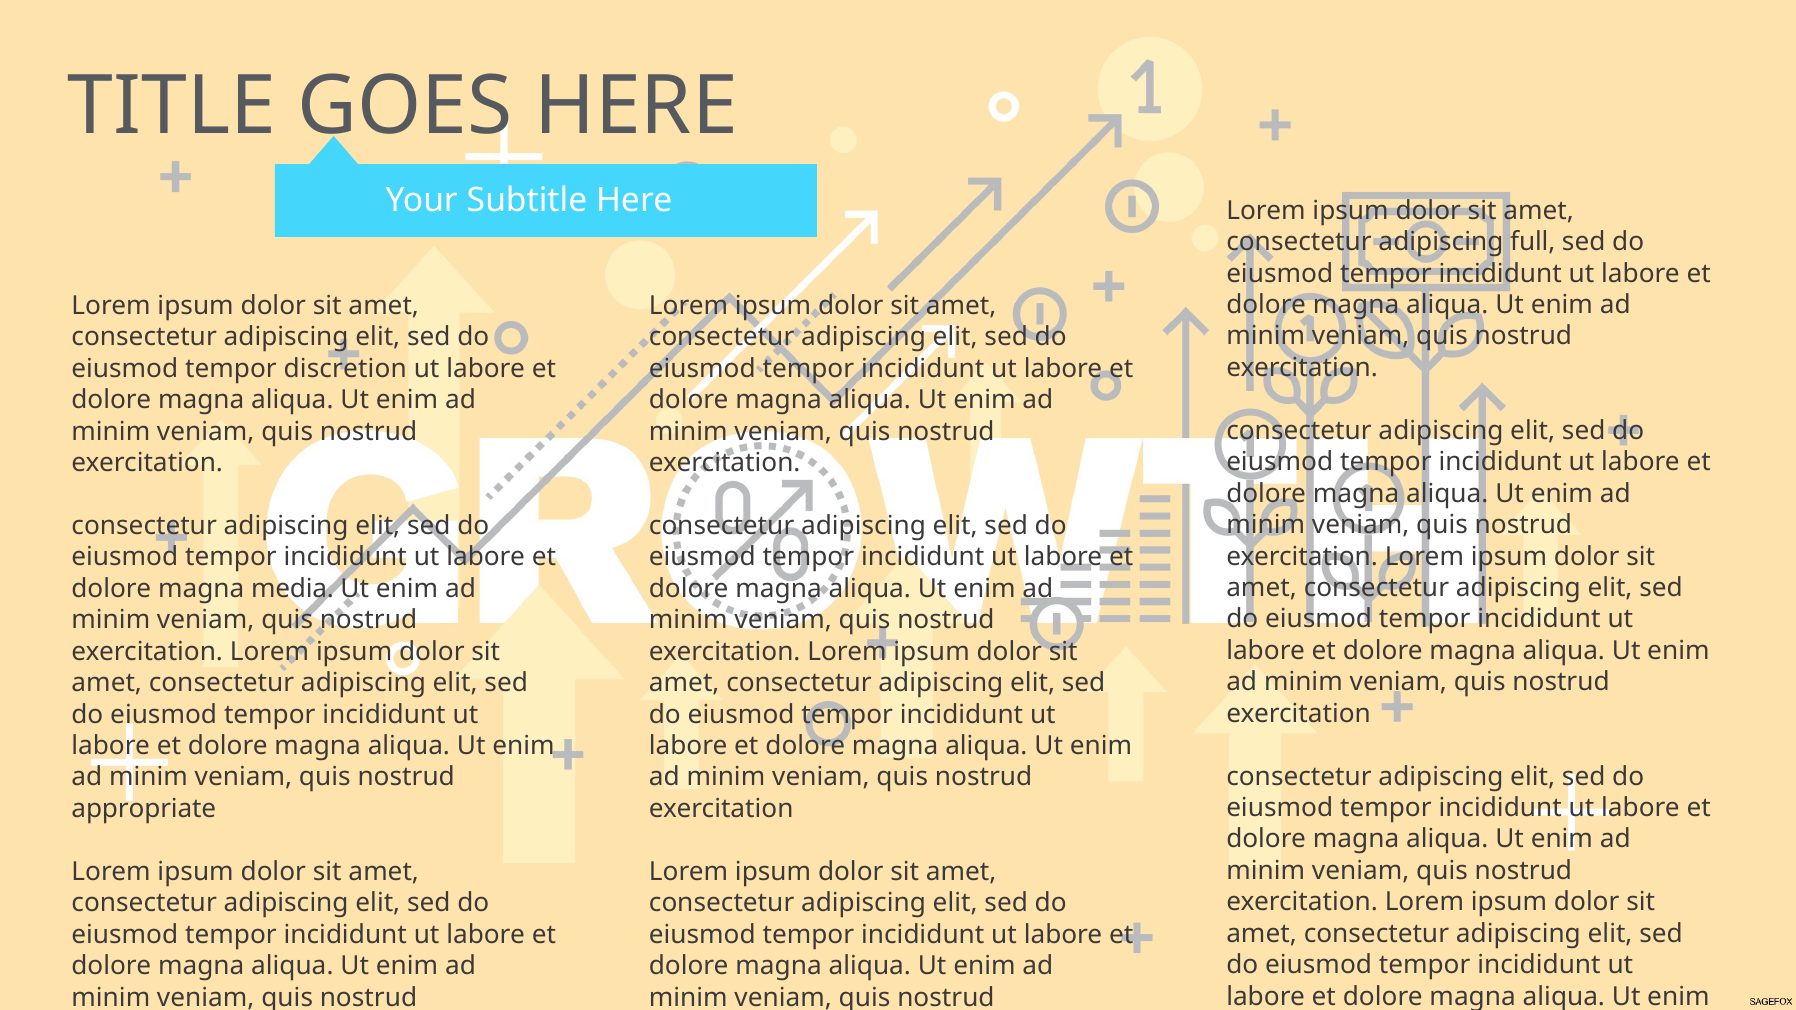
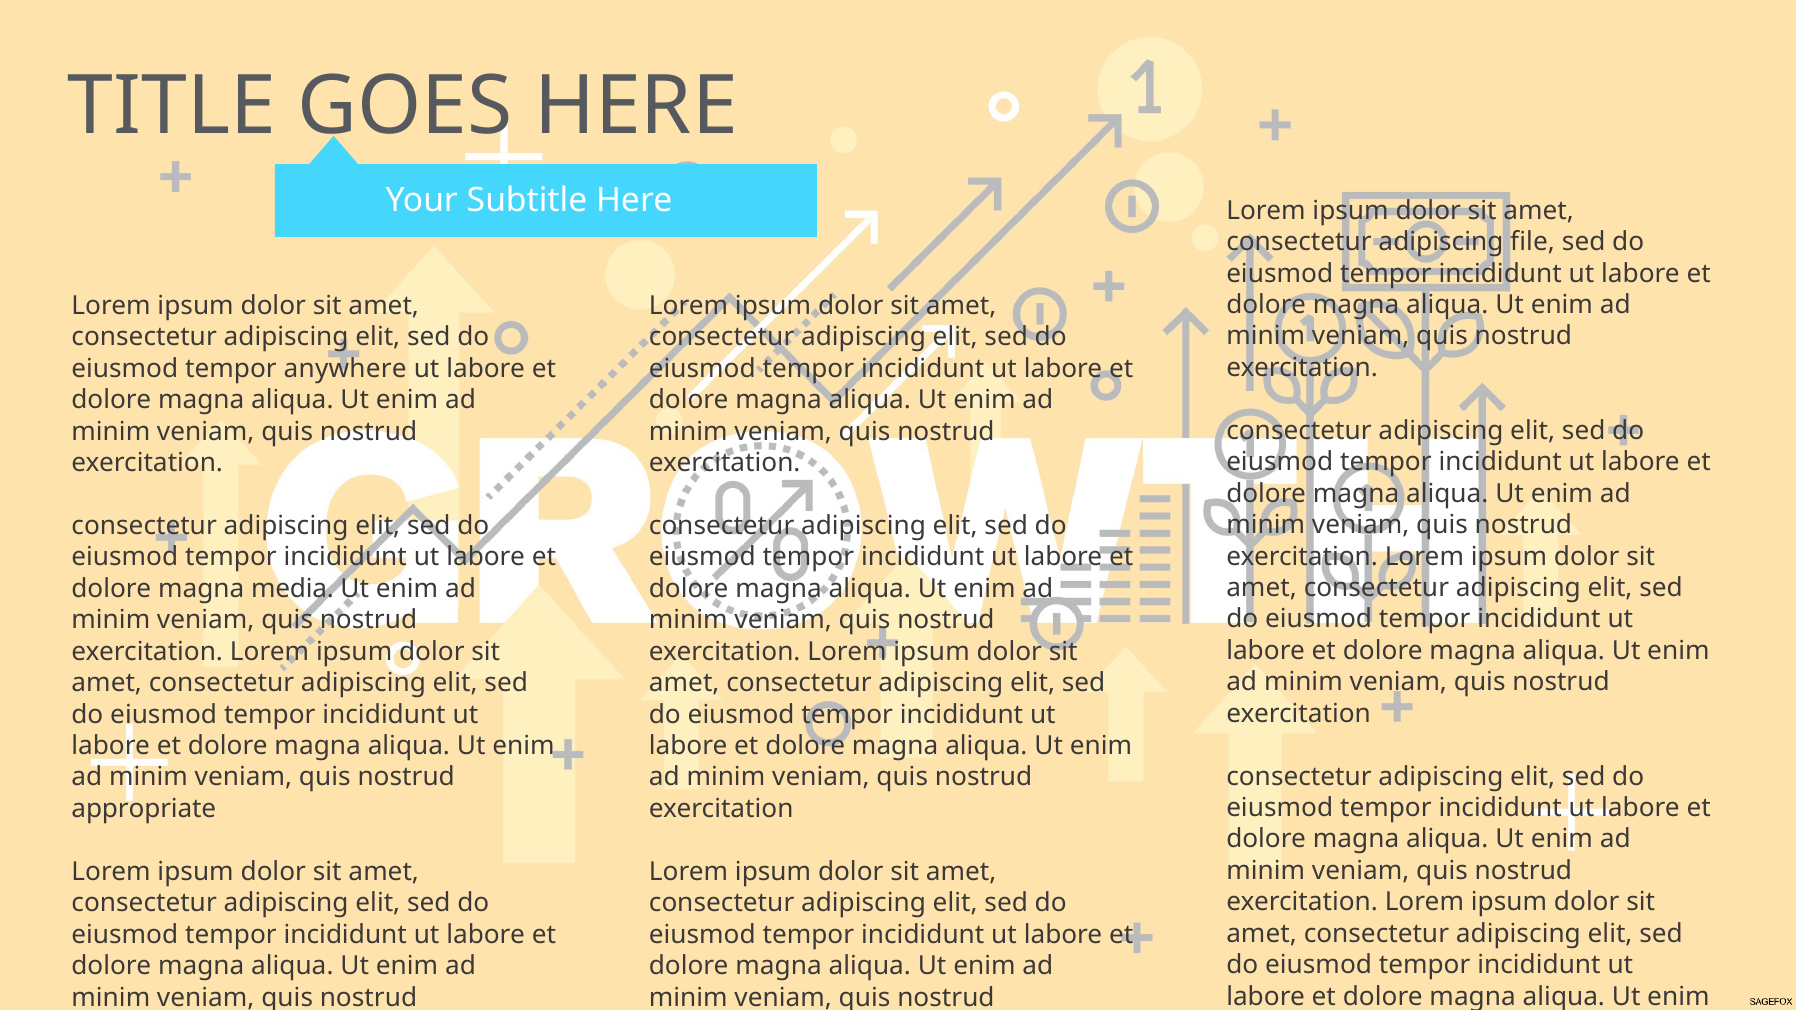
full: full -> file
discretion: discretion -> anywhere
